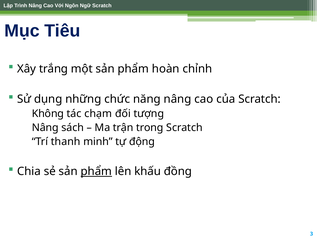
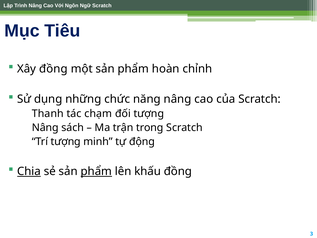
Xây trắng: trắng -> đồng
Không: Không -> Thanh
Trí thanh: thanh -> tượng
Chia underline: none -> present
